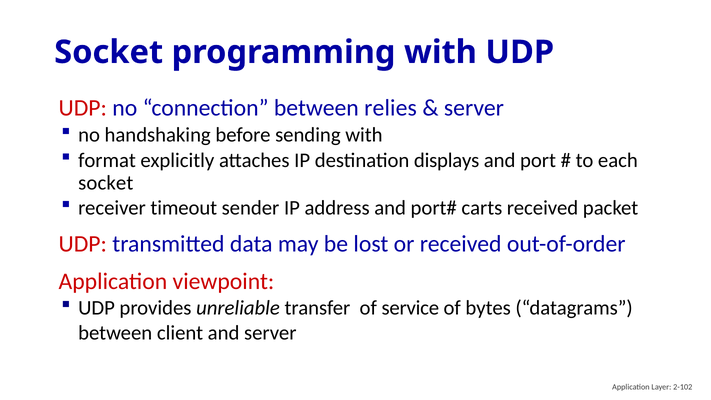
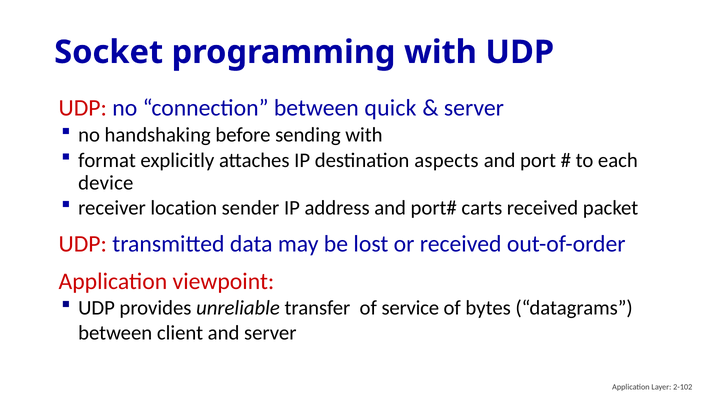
relies: relies -> quick
displays: displays -> aspects
socket at (106, 183): socket -> device
timeout: timeout -> location
